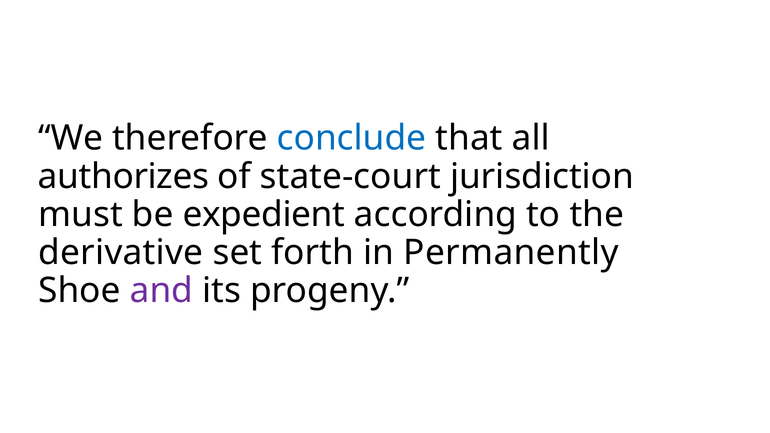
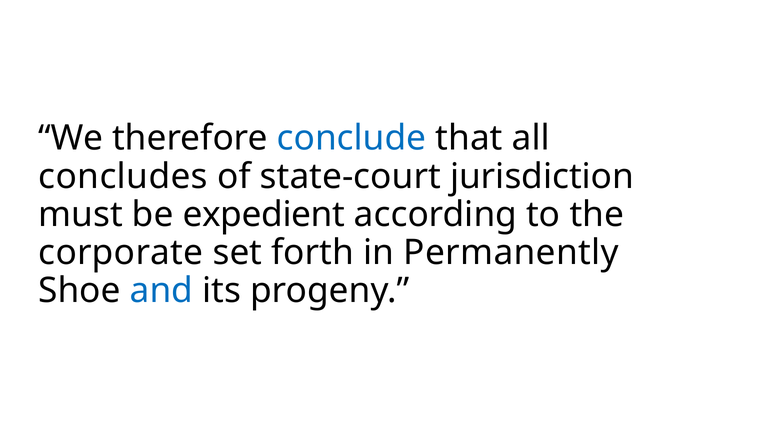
authorizes: authorizes -> concludes
derivative: derivative -> corporate
and colour: purple -> blue
